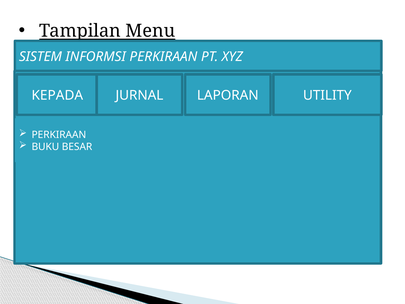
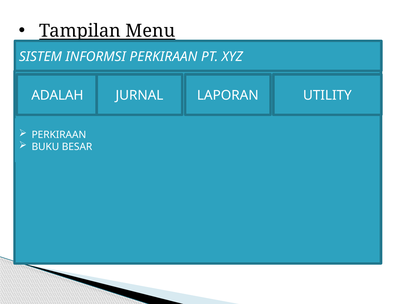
KEPADA: KEPADA -> ADALAH
